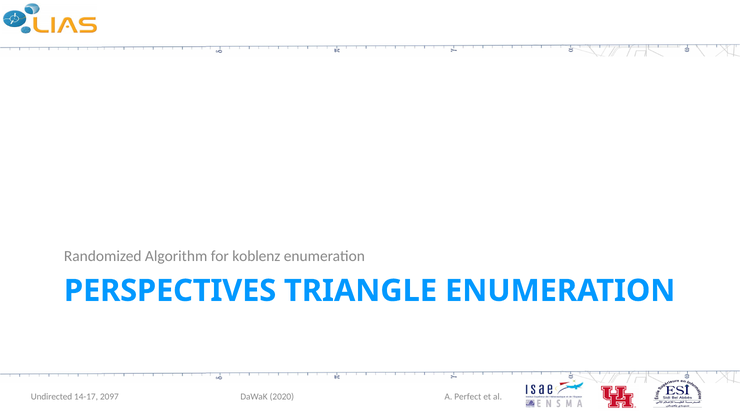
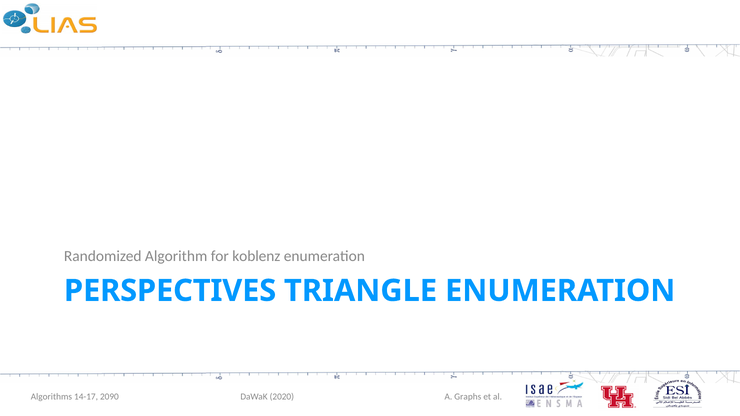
Undirected: Undirected -> Algorithms
2097: 2097 -> 2090
Perfect: Perfect -> Graphs
